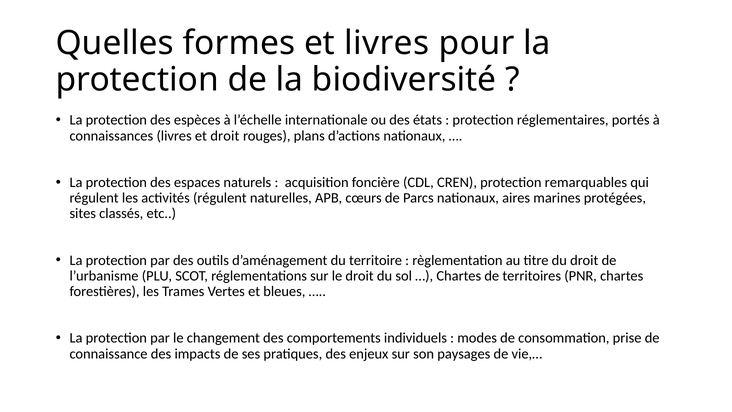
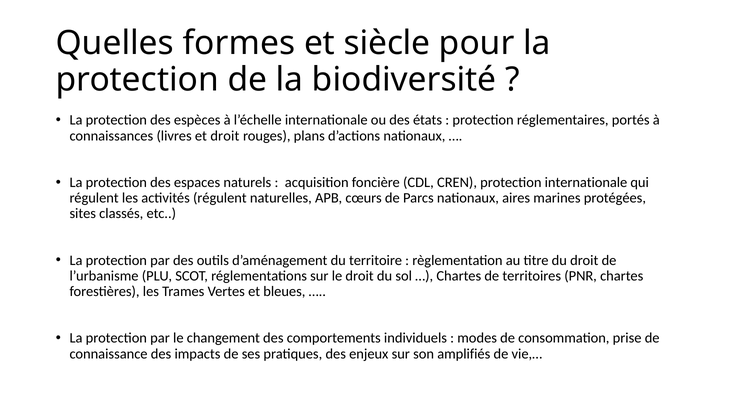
et livres: livres -> siècle
protection remarquables: remarquables -> internationale
paysages: paysages -> amplifiés
